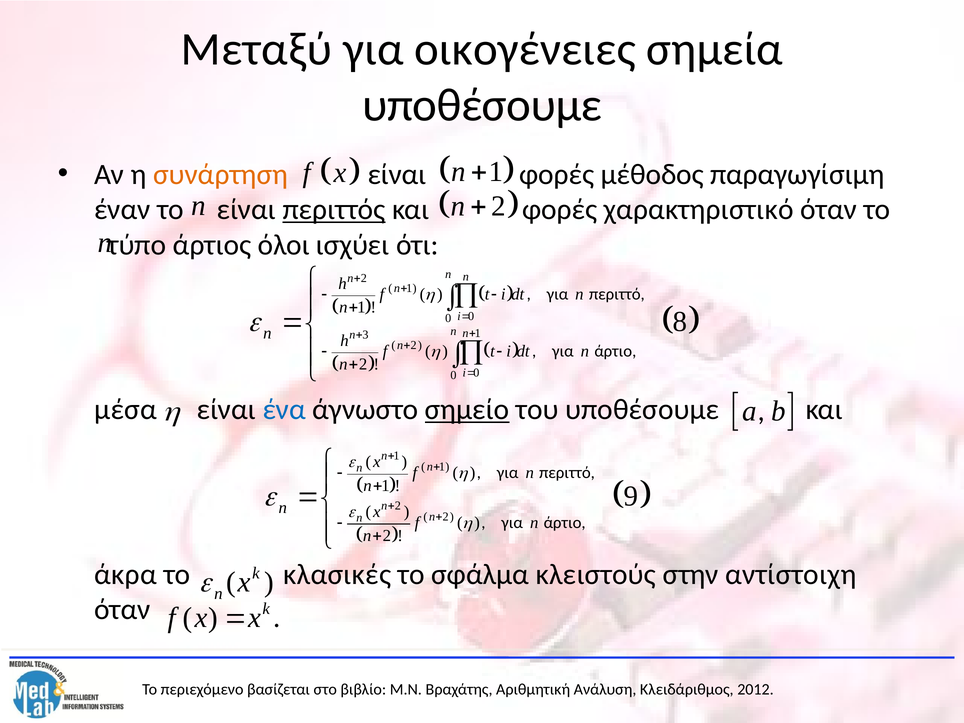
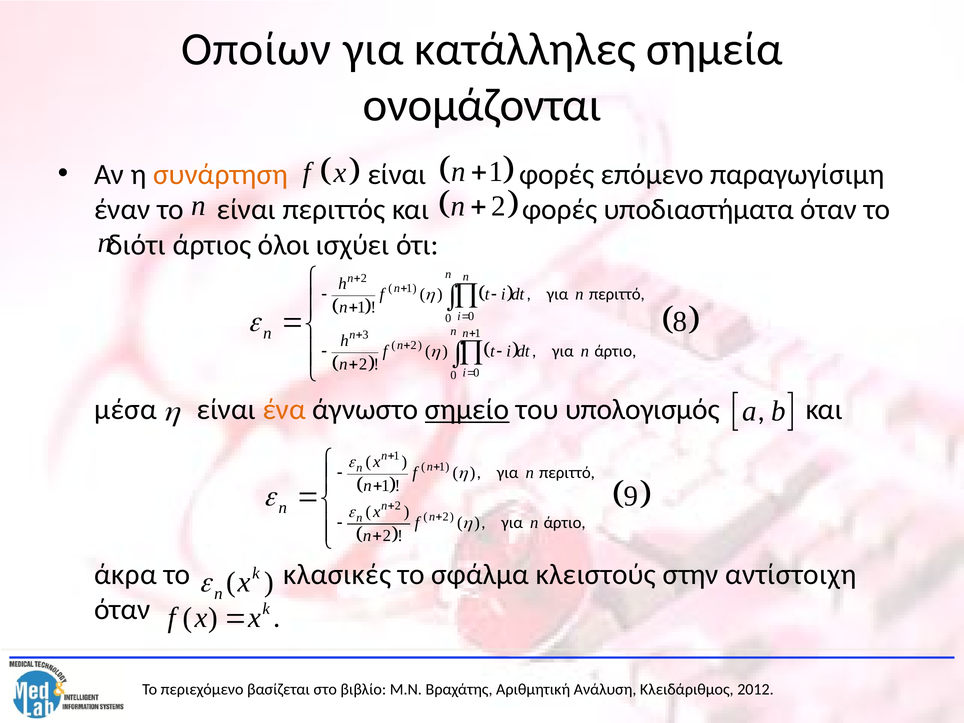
Μεταξύ: Μεταξύ -> Οποίων
οικογένειες: οικογένειες -> κατάλληλες
υποθέσουμε at (482, 105): υποθέσουμε -> ονομάζονται
μέθοδος: μέθοδος -> επόμενο
περιττός underline: present -> none
χαρακτηριστικό: χαρακτηριστικό -> υποδιαστήματα
τύπο: τύπο -> διότι
ένα colour: blue -> orange
του υποθέσουμε: υποθέσουμε -> υπολογισμός
